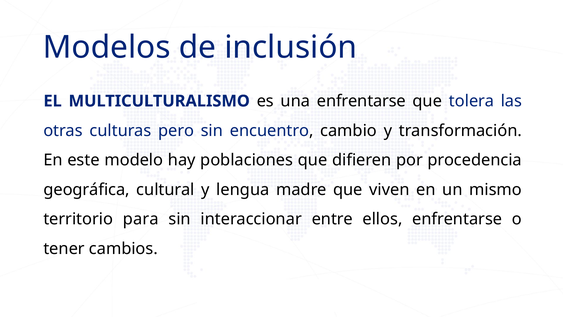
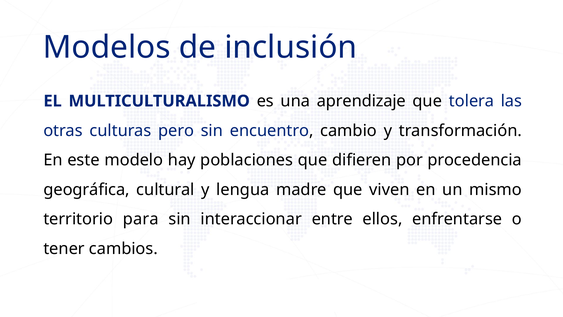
una enfrentarse: enfrentarse -> aprendizaje
